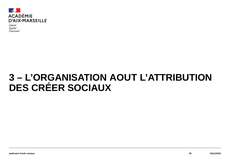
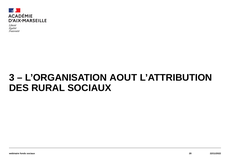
CRÉER: CRÉER -> RURAL
